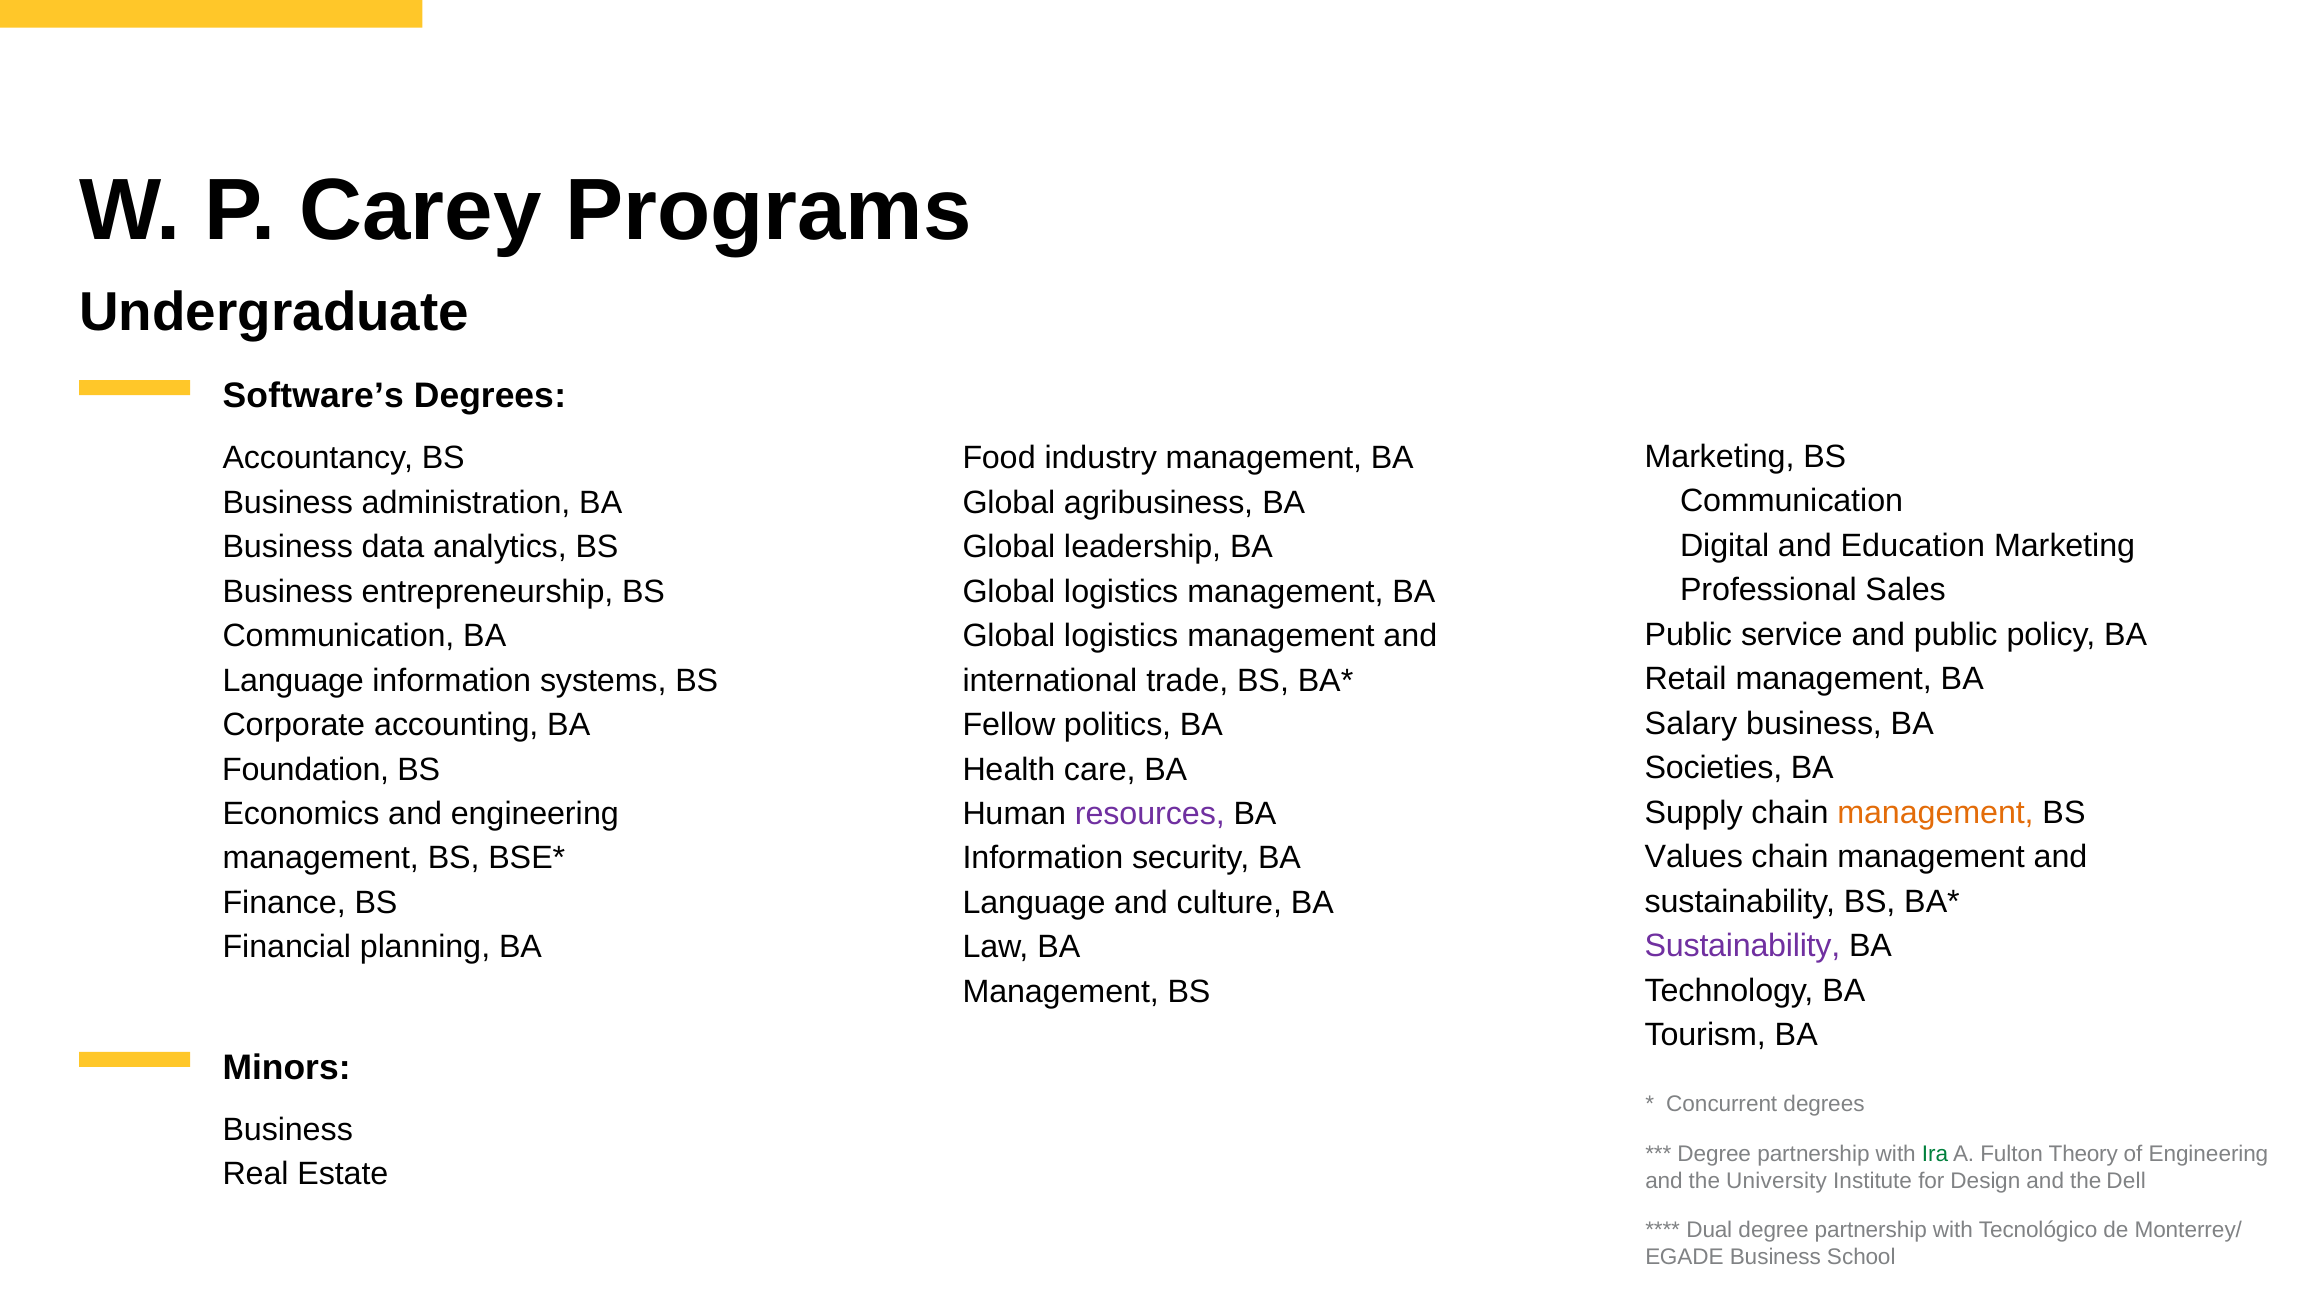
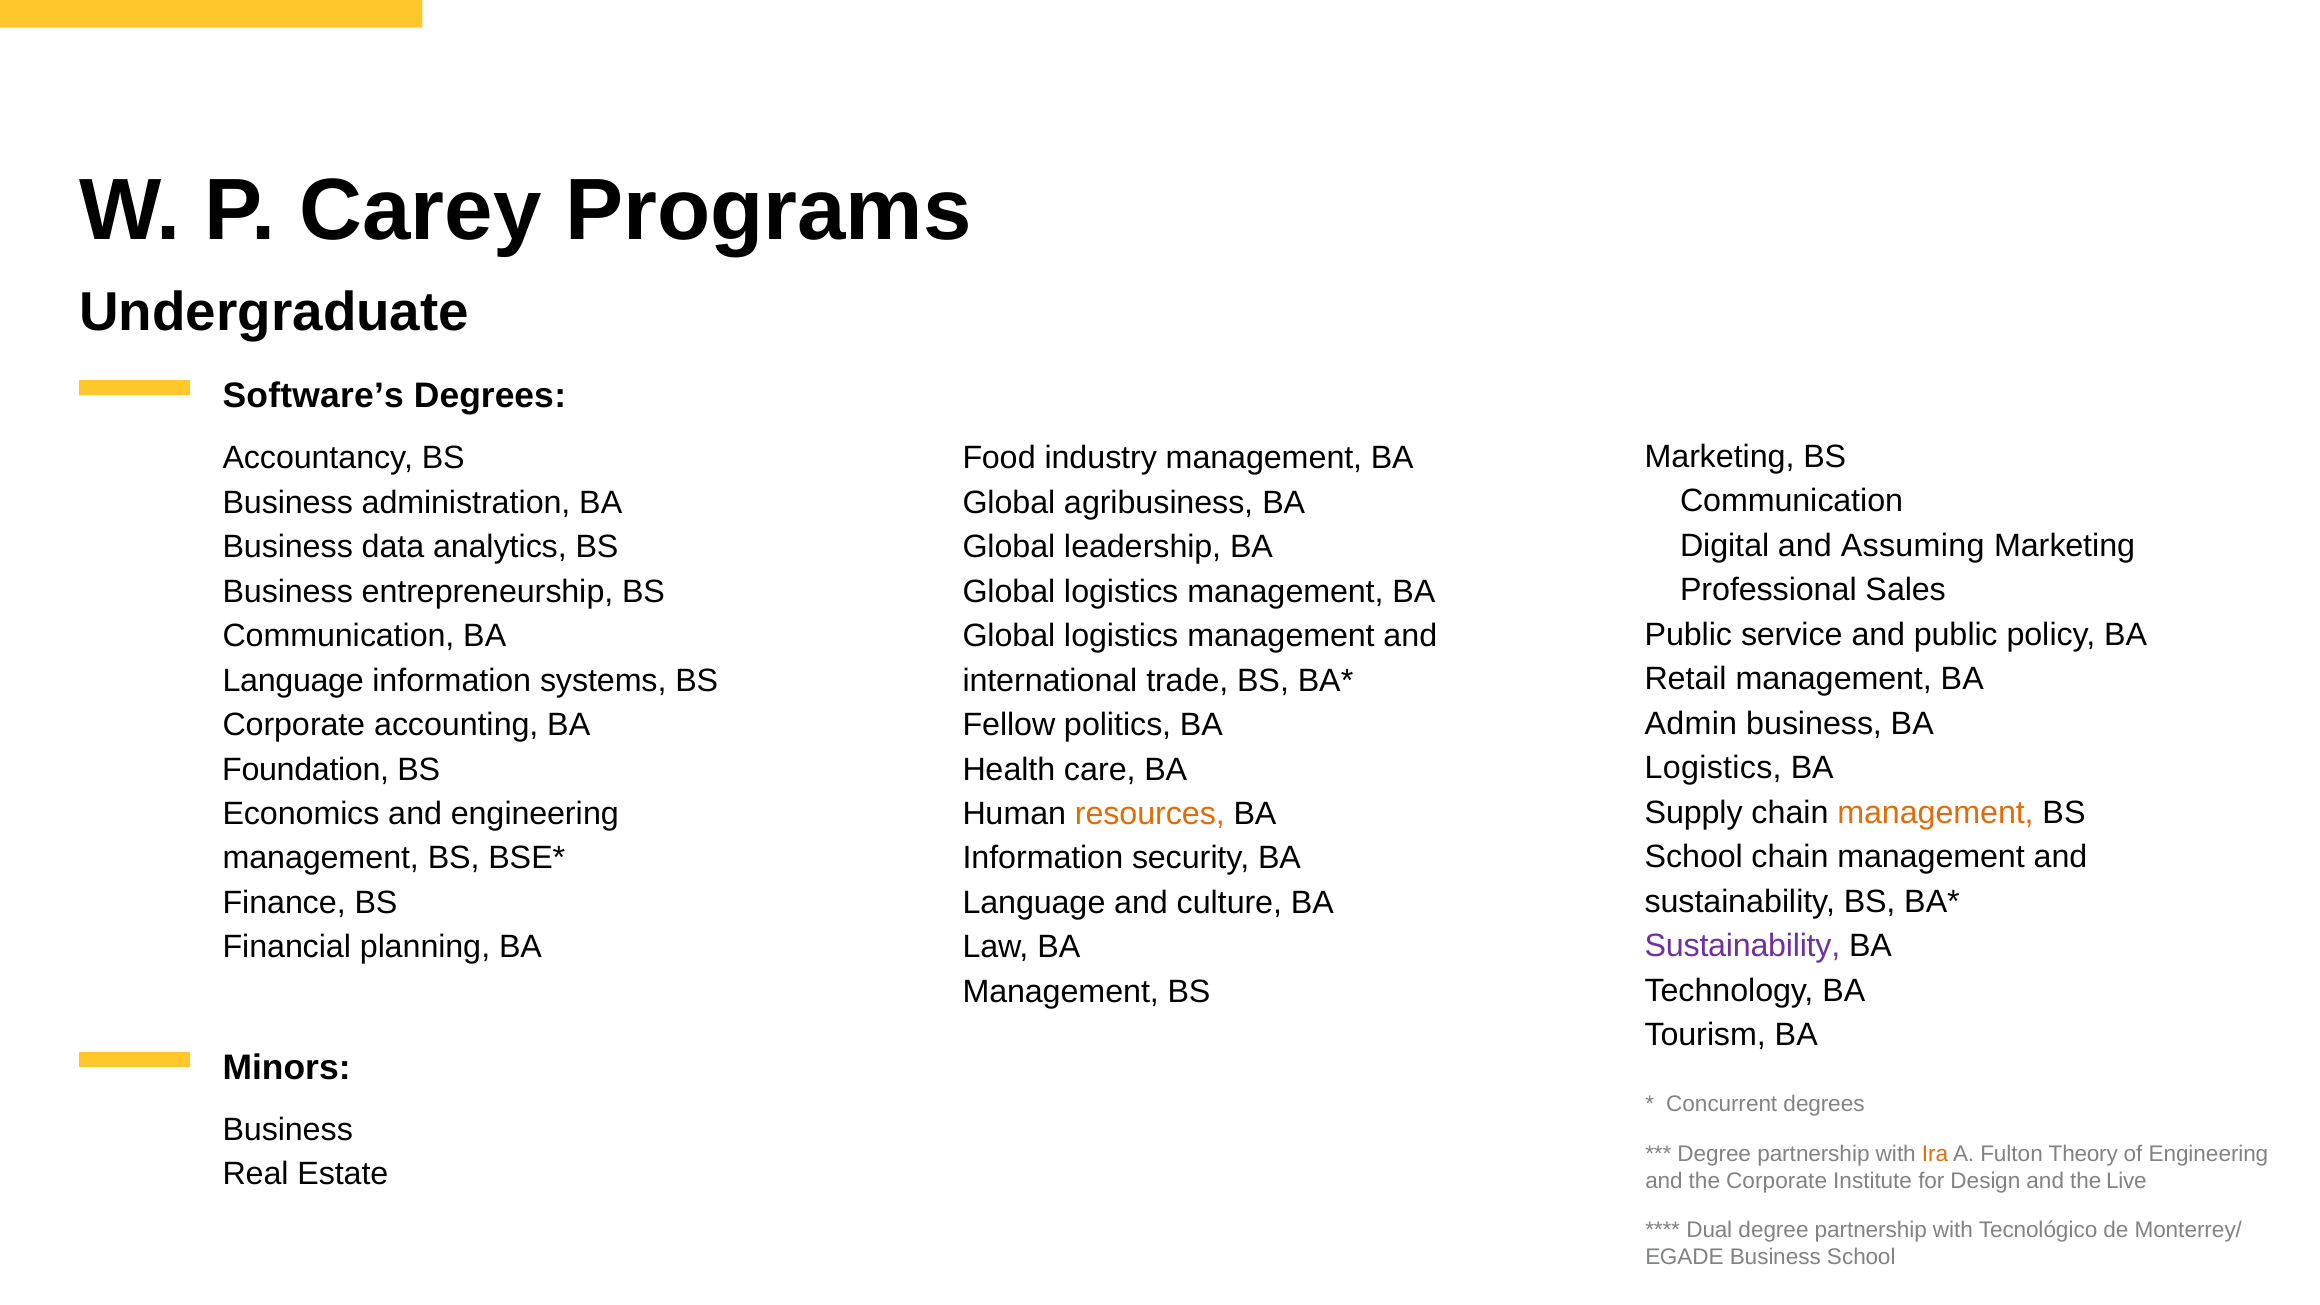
Education: Education -> Assuming
Salary: Salary -> Admin
Societies at (1713, 768): Societies -> Logistics
resources colour: purple -> orange
Values at (1694, 857): Values -> School
Ira colour: green -> orange
the University: University -> Corporate
Dell: Dell -> Live
